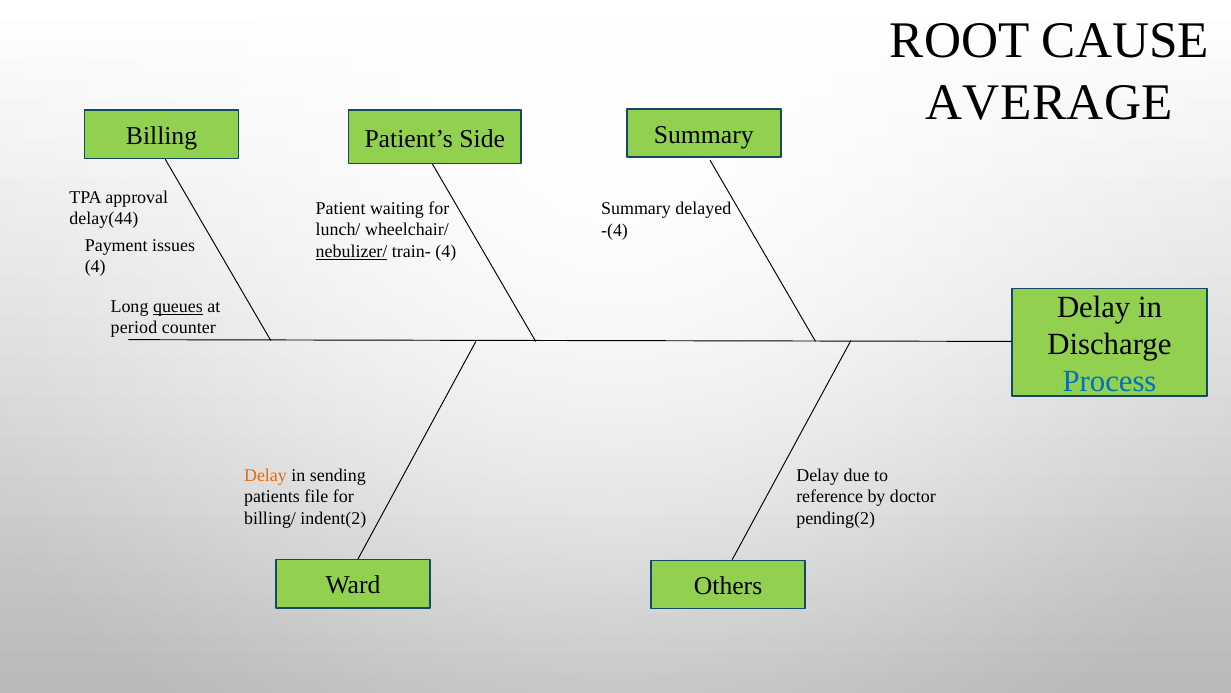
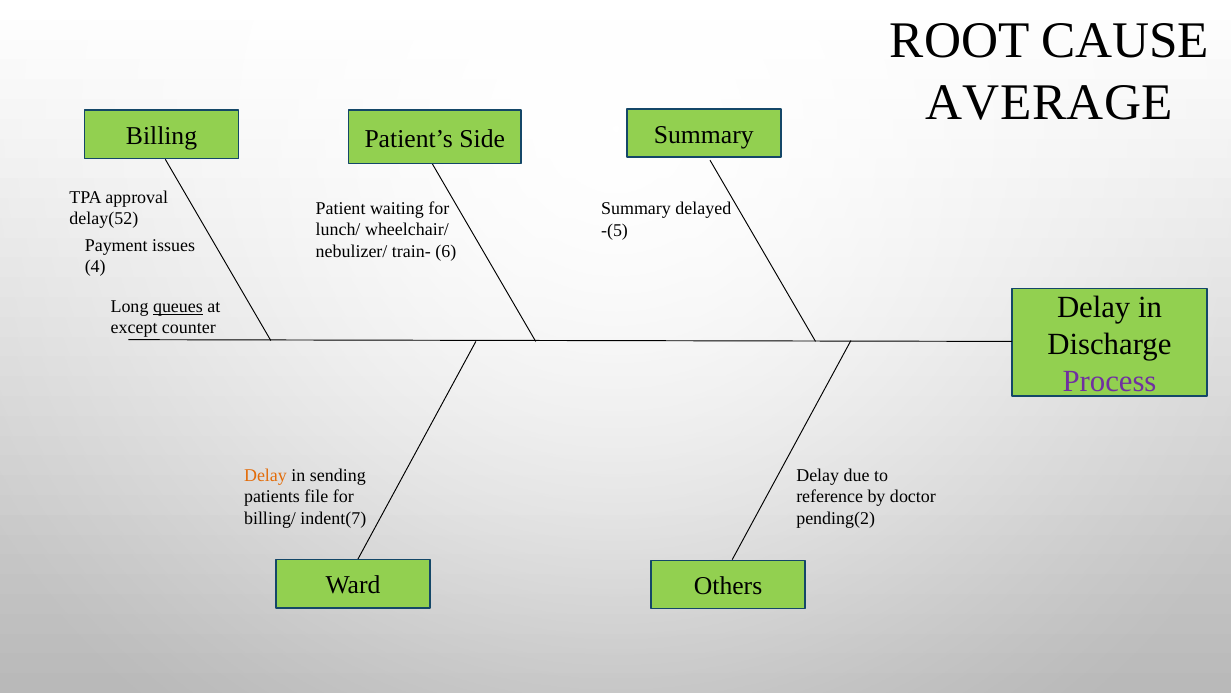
delay(44: delay(44 -> delay(52
-(4: -(4 -> -(5
nebulizer/ underline: present -> none
train- 4: 4 -> 6
period: period -> except
Process colour: blue -> purple
indent(2: indent(2 -> indent(7
